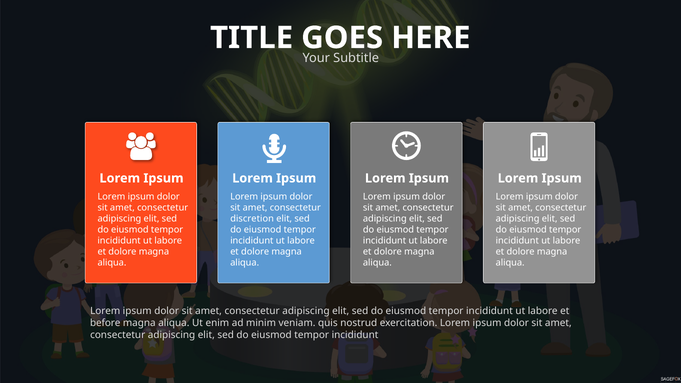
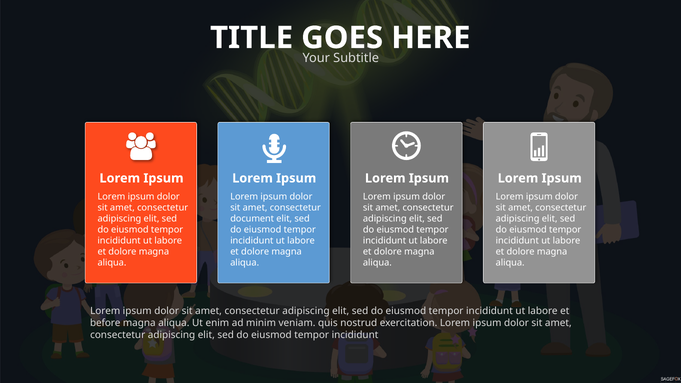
discretion: discretion -> document
